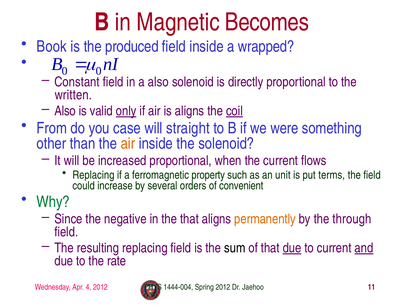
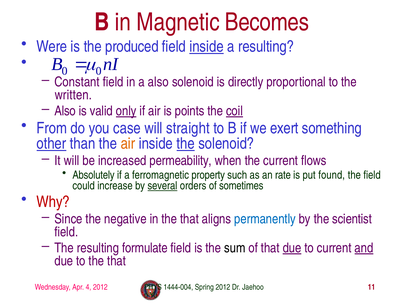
Book: Book -> Were
inside at (207, 47) underline: none -> present
a wrapped: wrapped -> resulting
is aligns: aligns -> points
were: were -> exert
other underline: none -> present
the at (186, 144) underline: none -> present
increased proportional: proportional -> permeability
Replacing at (93, 175): Replacing -> Absolutely
unit: unit -> rate
terms: terms -> found
several underline: none -> present
convenient: convenient -> sometimes
Why colour: green -> red
permanently colour: orange -> blue
through: through -> scientist
resulting replacing: replacing -> formulate
to the rate: rate -> that
